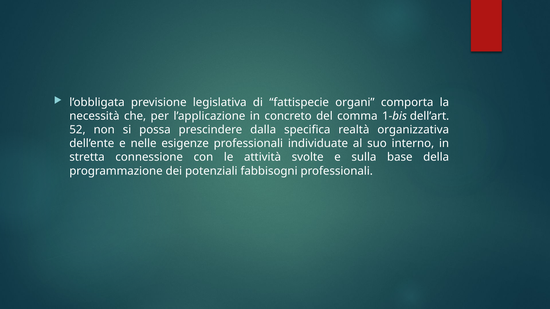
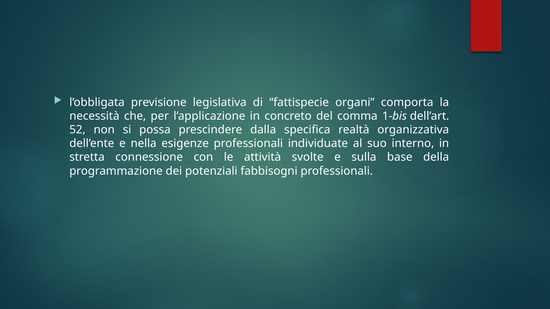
nelle: nelle -> nella
